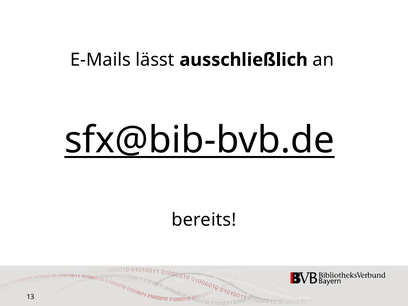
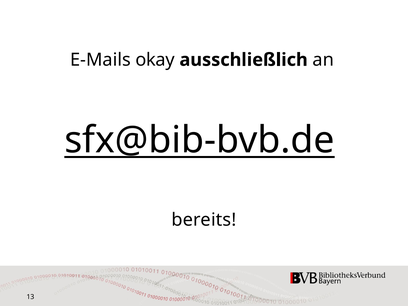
lässt: lässt -> okay
